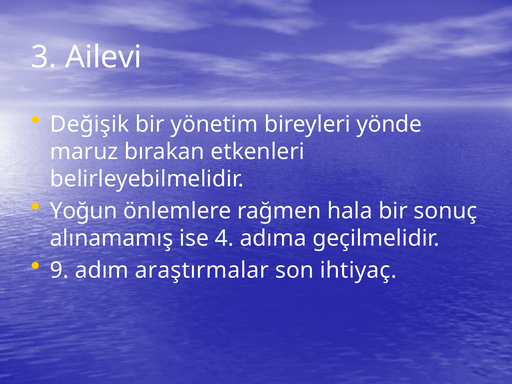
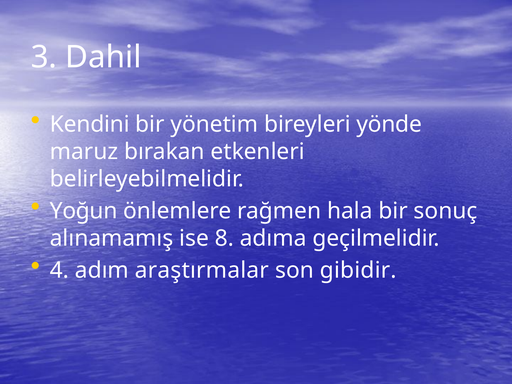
Ailevi: Ailevi -> Dahil
Değişik: Değişik -> Kendini
4: 4 -> 8
9: 9 -> 4
ihtiyaç: ihtiyaç -> gibidir
